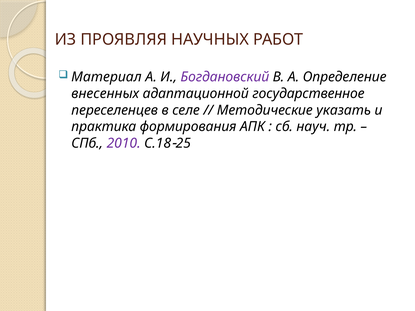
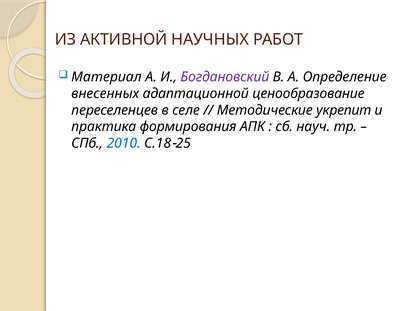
ПРОЯВЛЯЯ: ПРОЯВЛЯЯ -> АКТИВНОЙ
государственное: государственное -> ценообразование
указать: указать -> укрепит
2010 colour: purple -> blue
